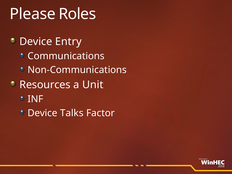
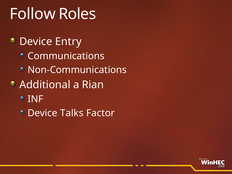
Please: Please -> Follow
Resources: Resources -> Additional
Unit: Unit -> Rian
